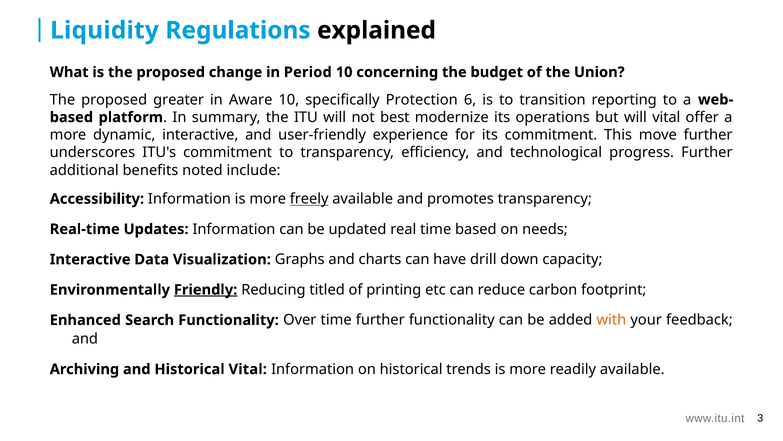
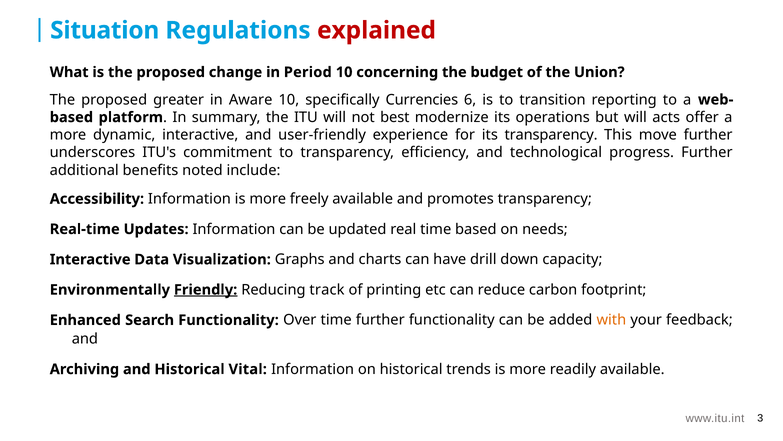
Liquidity: Liquidity -> Situation
explained colour: black -> red
Protection: Protection -> Currencies
will vital: vital -> acts
its commitment: commitment -> transparency
freely underline: present -> none
titled: titled -> track
